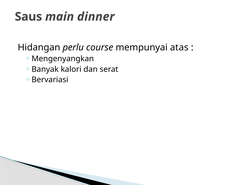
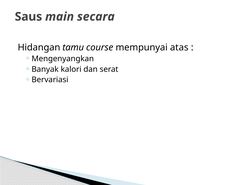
dinner: dinner -> secara
perlu: perlu -> tamu
